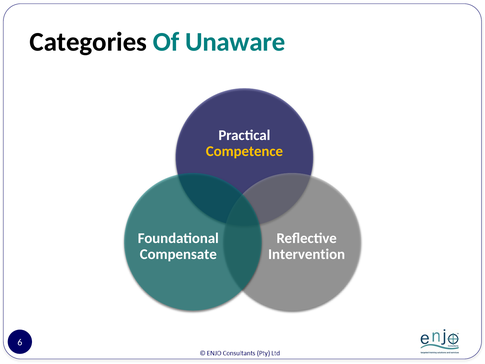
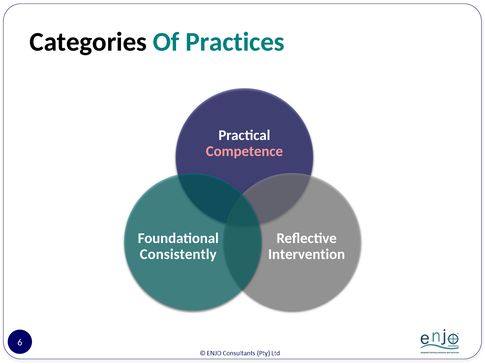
Unaware: Unaware -> Practices
Competence colour: yellow -> pink
Compensate: Compensate -> Consistently
